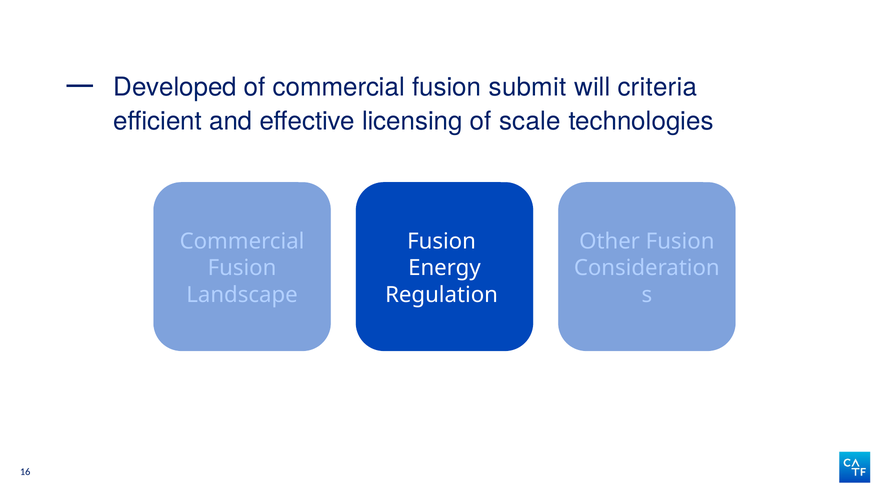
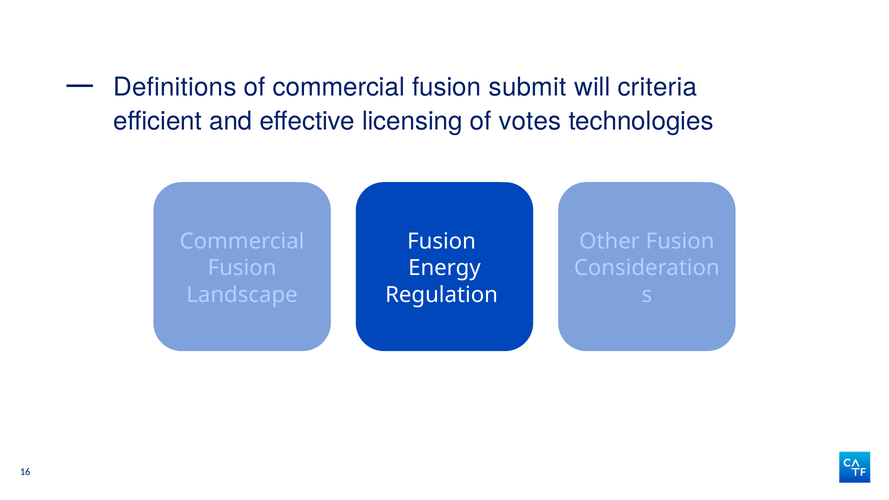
Developed: Developed -> Definitions
scale: scale -> votes
